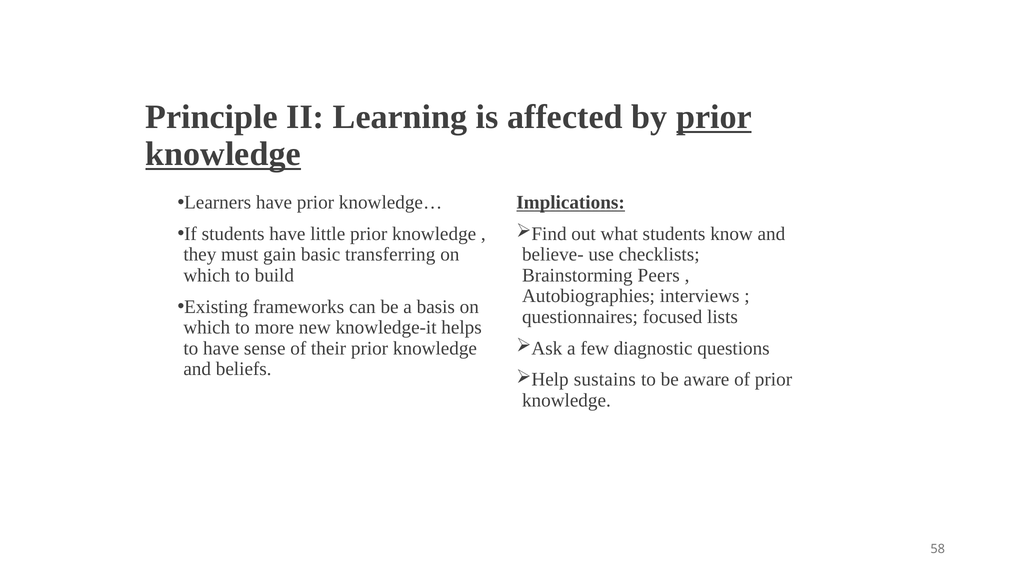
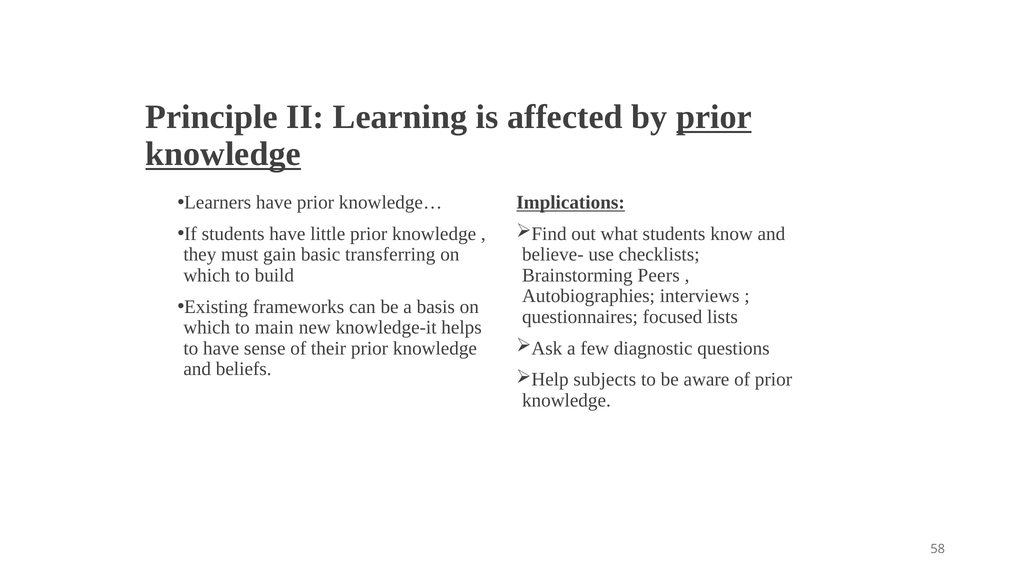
more: more -> main
sustains: sustains -> subjects
